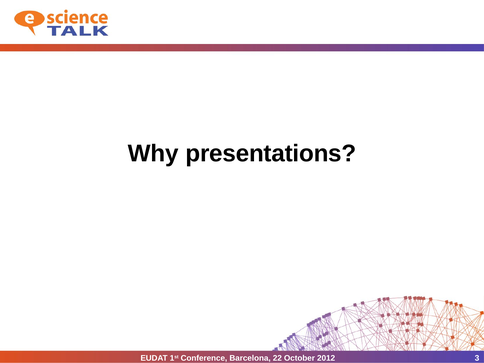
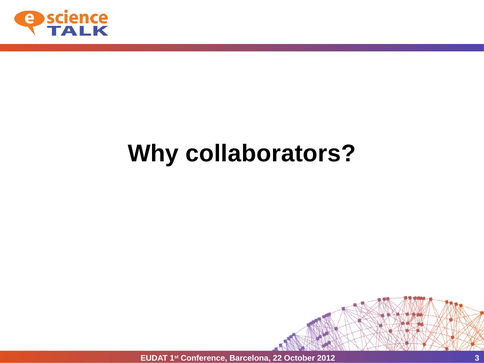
presentations: presentations -> collaborators
